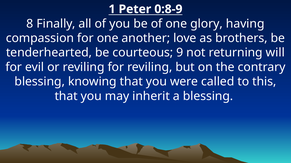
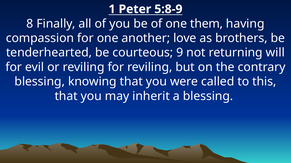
0:8-9: 0:8-9 -> 5:8-9
glory: glory -> them
